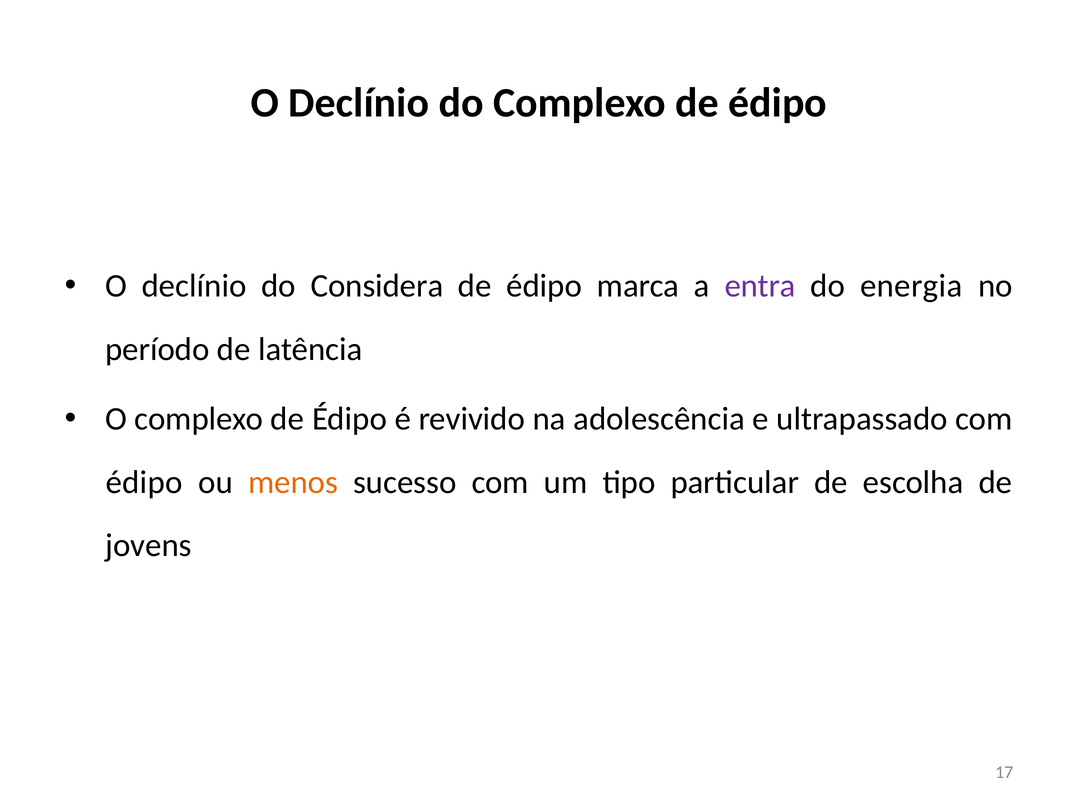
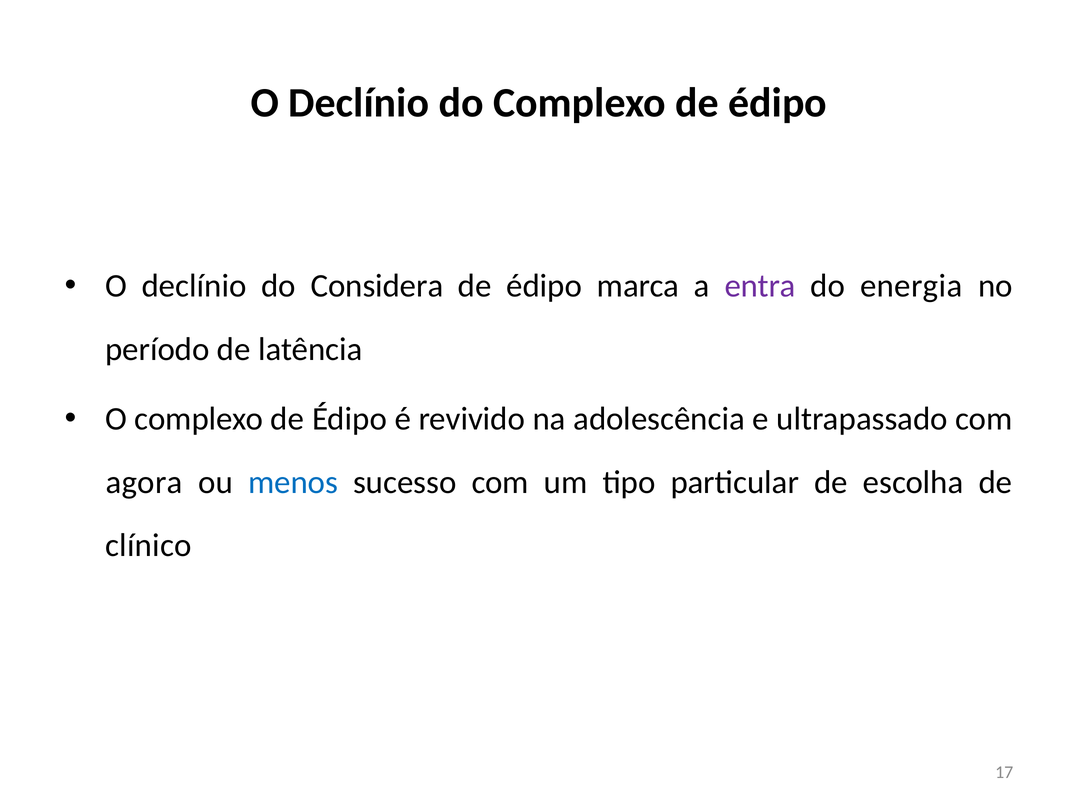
édipo at (144, 482): édipo -> agora
menos colour: orange -> blue
jovens: jovens -> clínico
